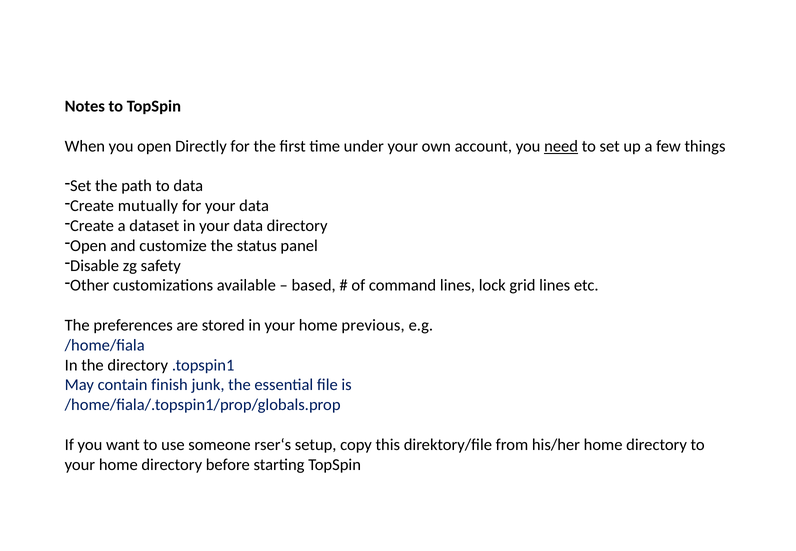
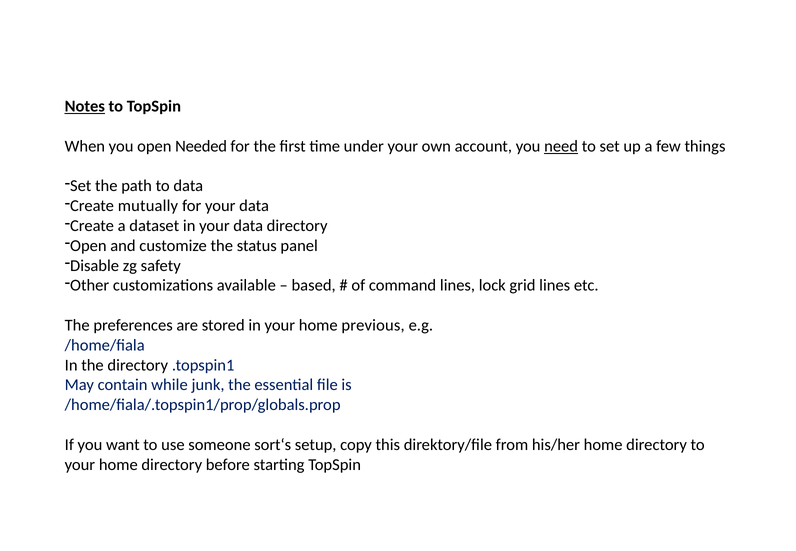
Notes underline: none -> present
Directly: Directly -> Needed
finish: finish -> while
rser‘s: rser‘s -> sort‘s
